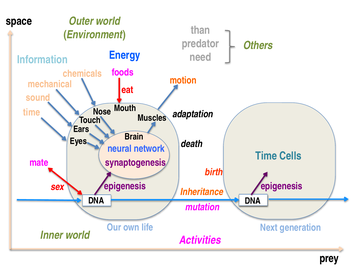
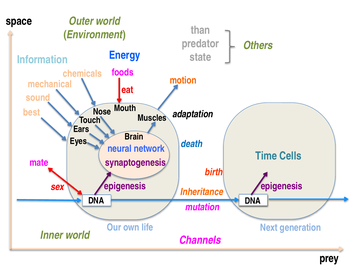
need: need -> state
time at (32, 112): time -> best
death colour: black -> blue
Activities: Activities -> Channels
